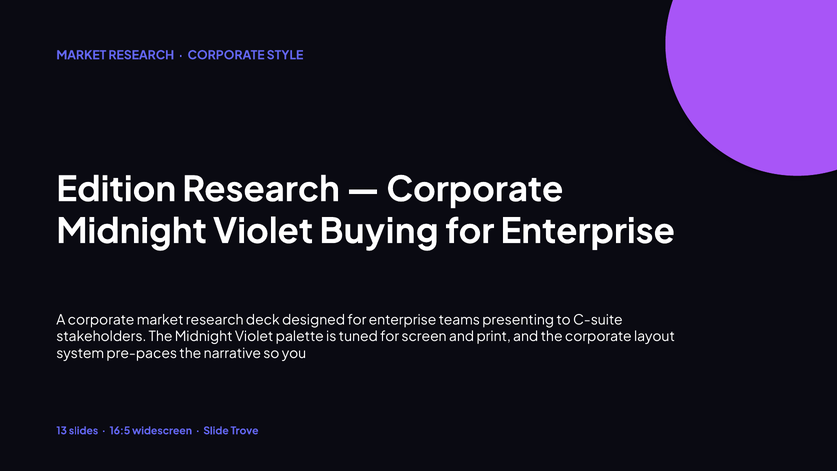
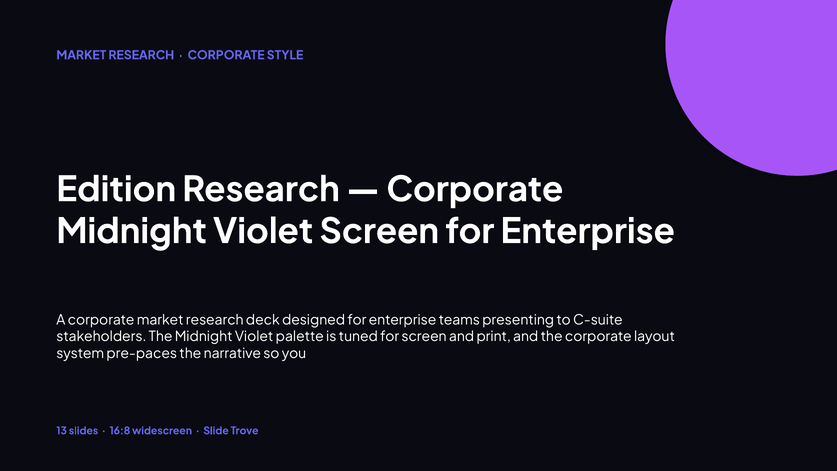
Violet Buying: Buying -> Screen
16:5: 16:5 -> 16:8
